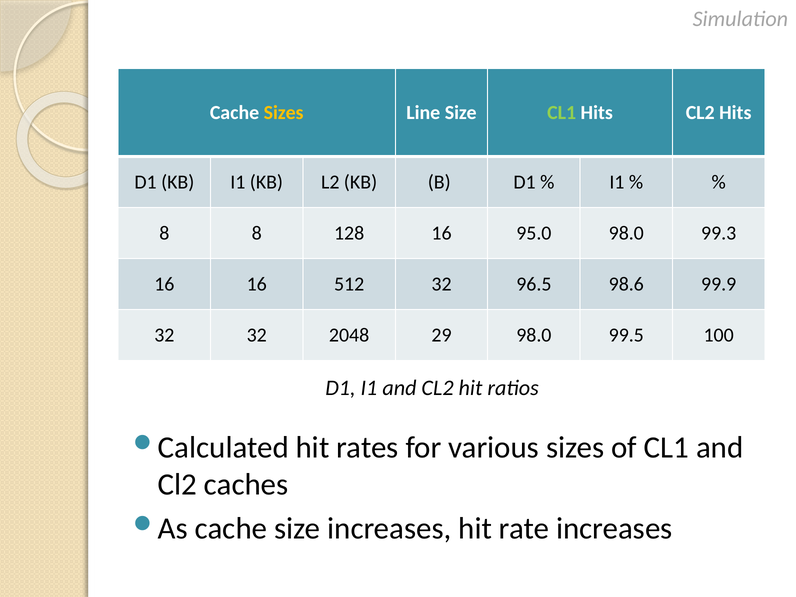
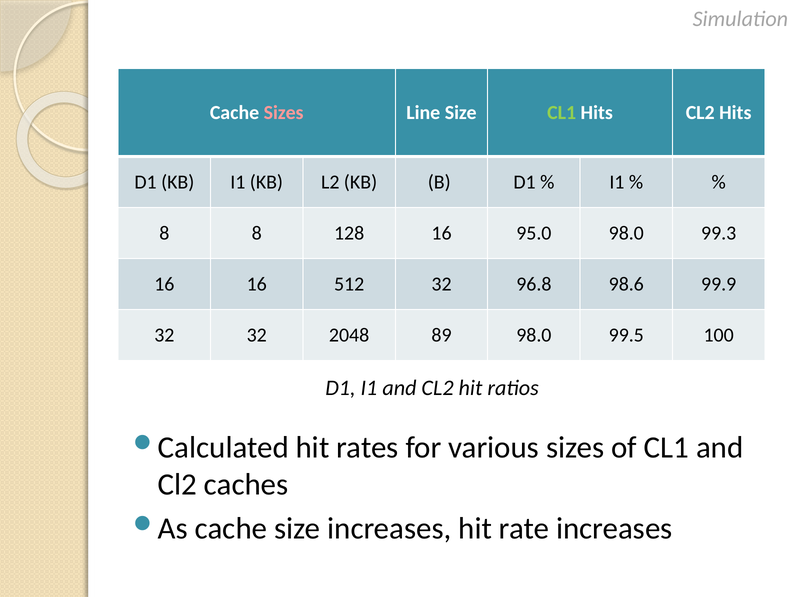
Sizes at (284, 113) colour: yellow -> pink
96.5: 96.5 -> 96.8
29: 29 -> 89
